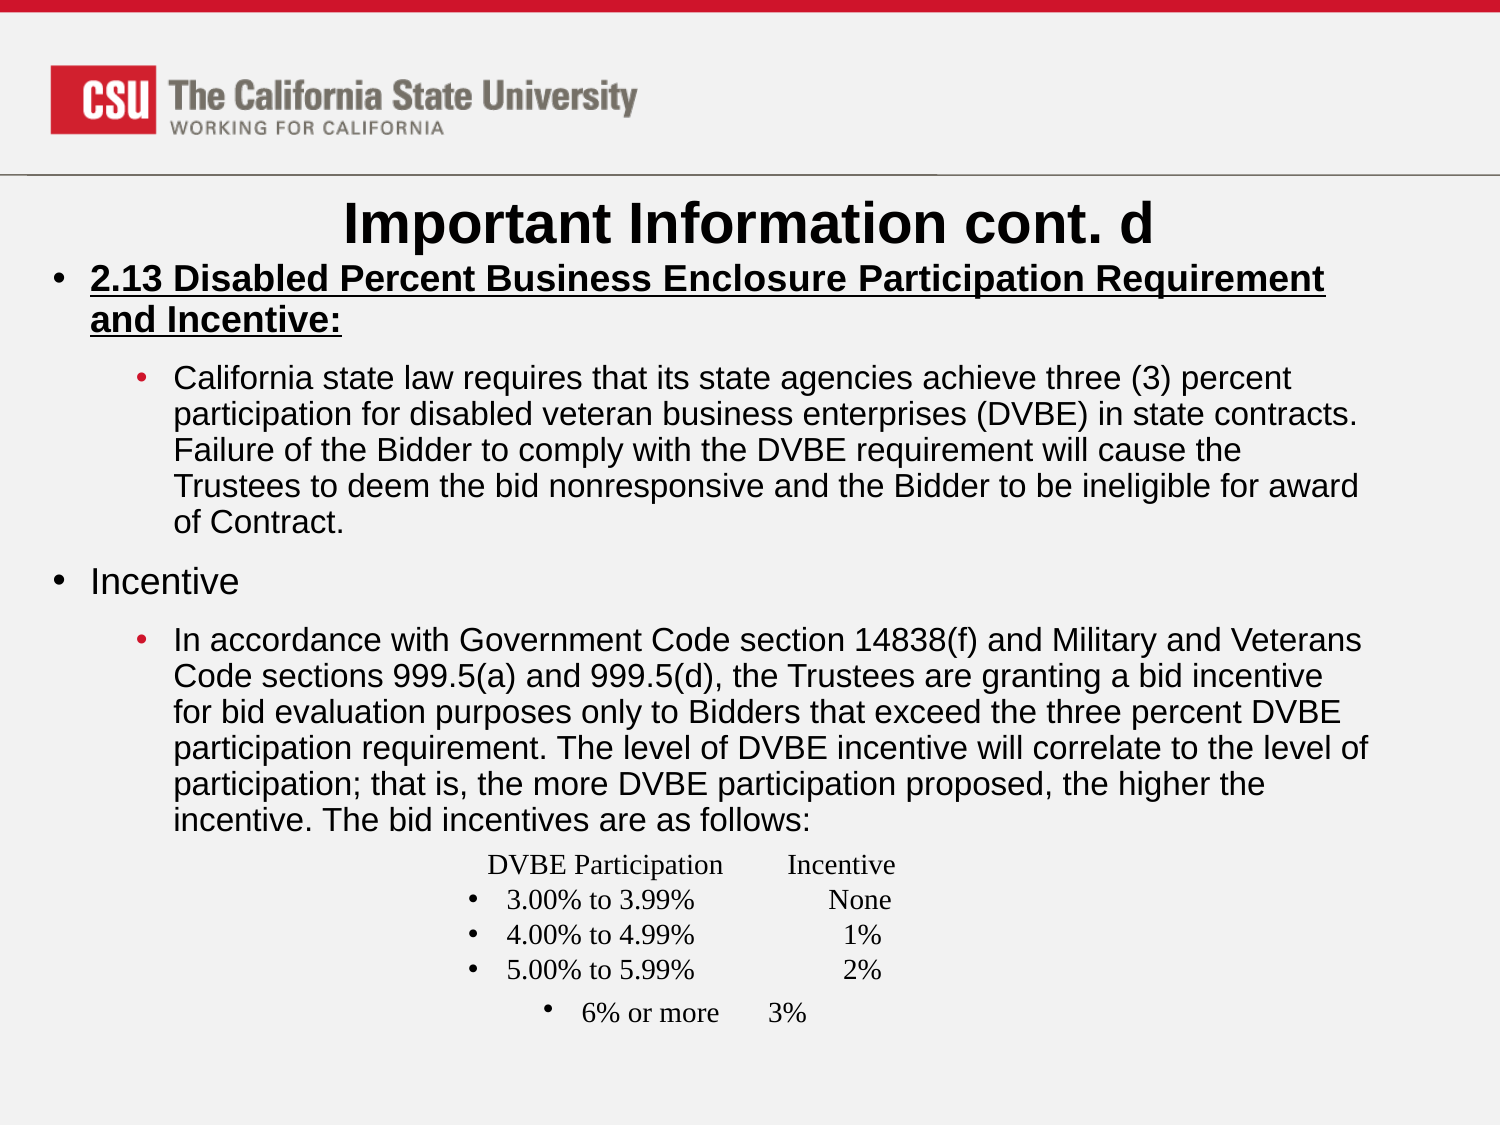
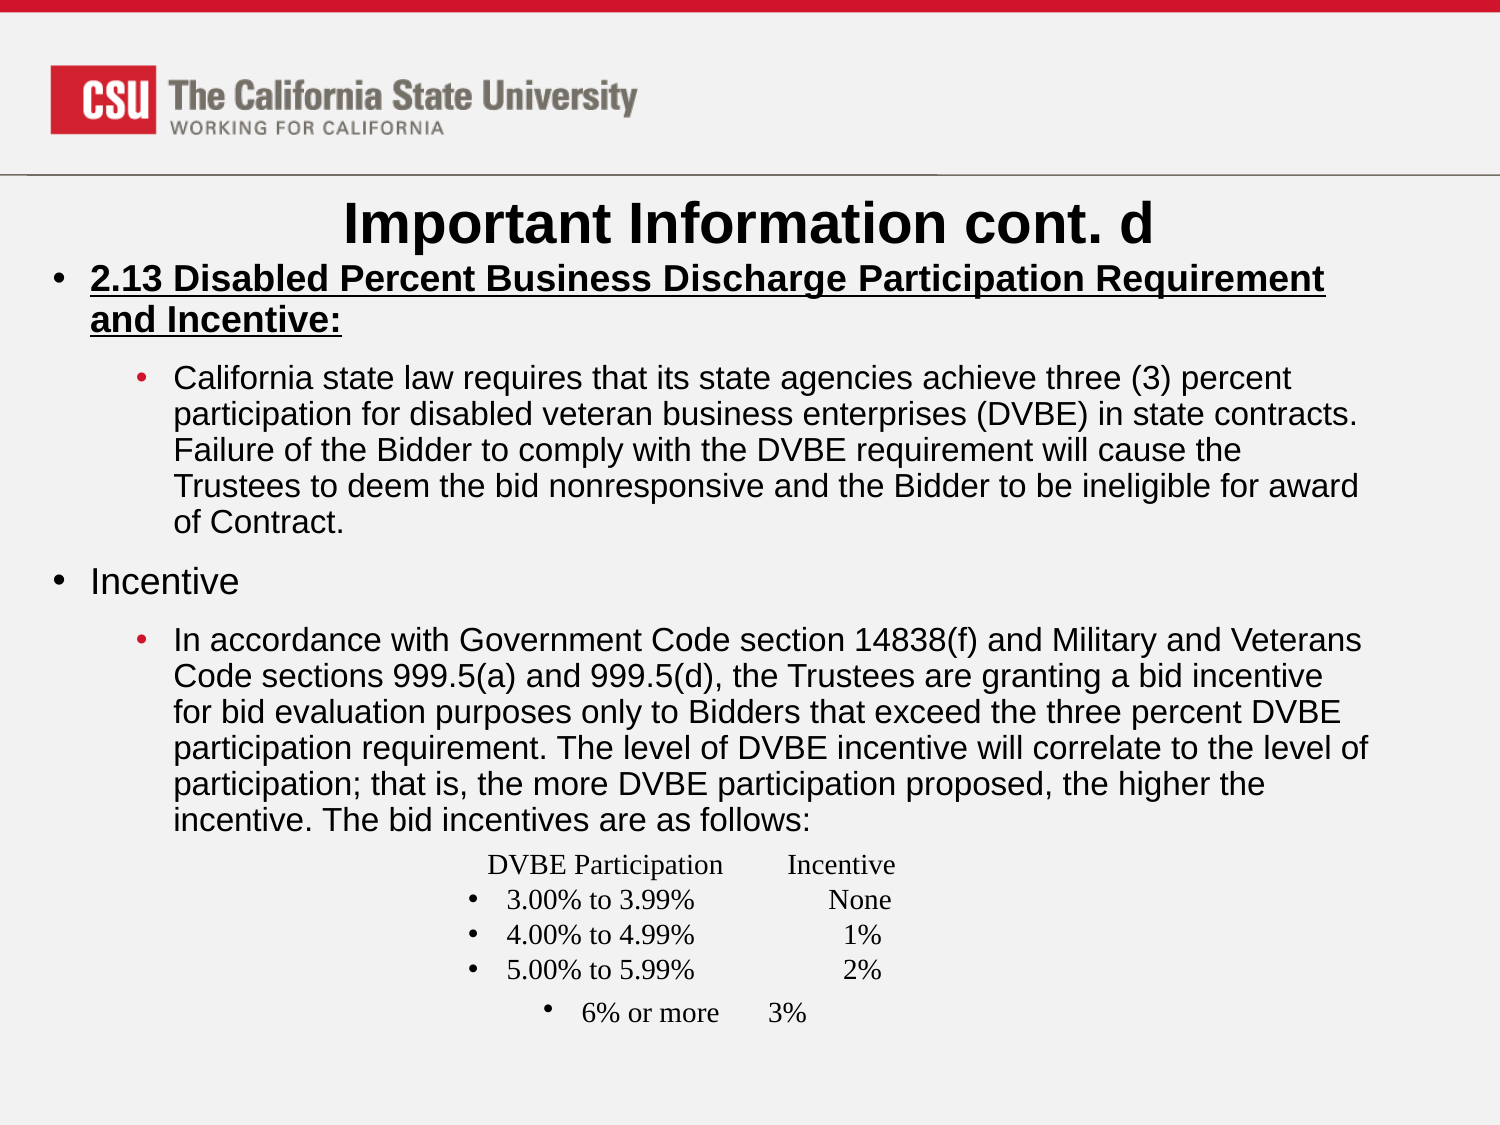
Enclosure: Enclosure -> Discharge
